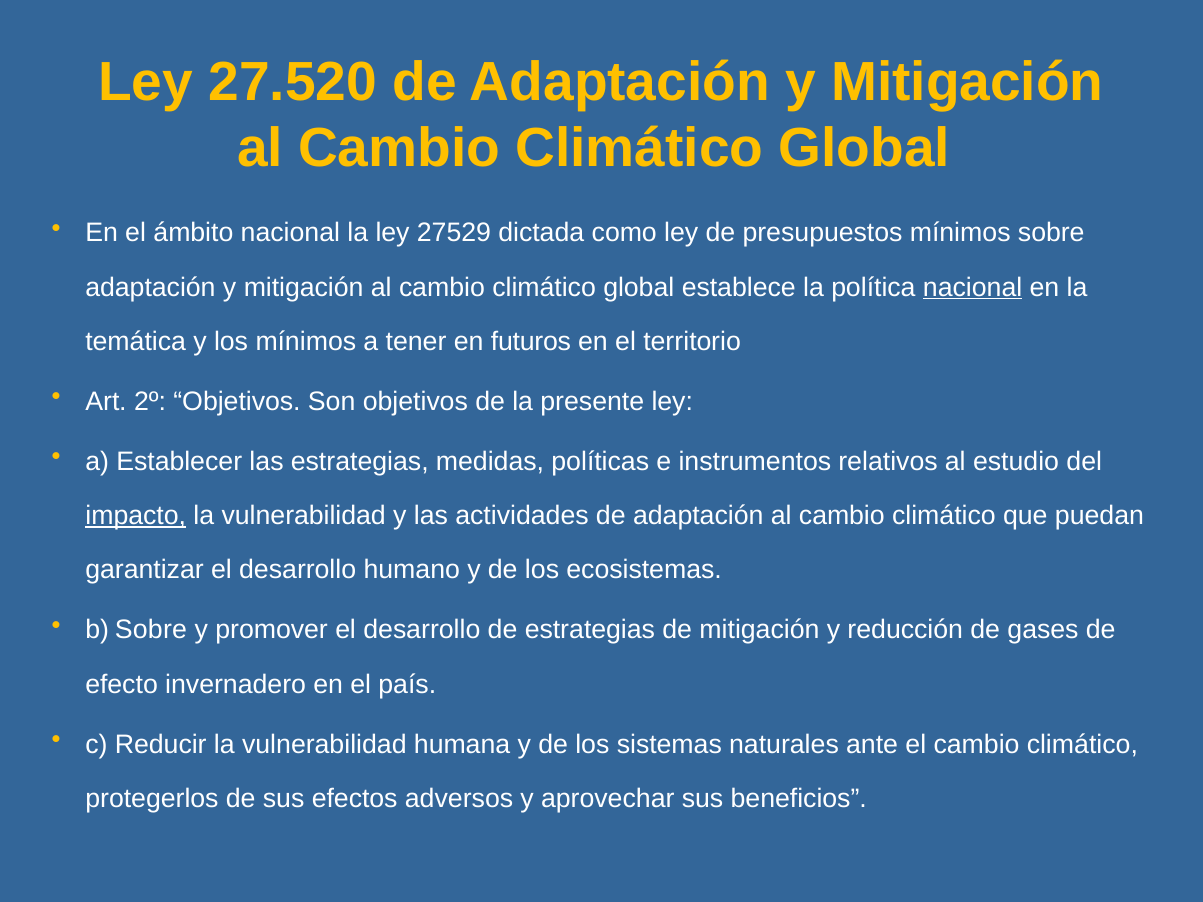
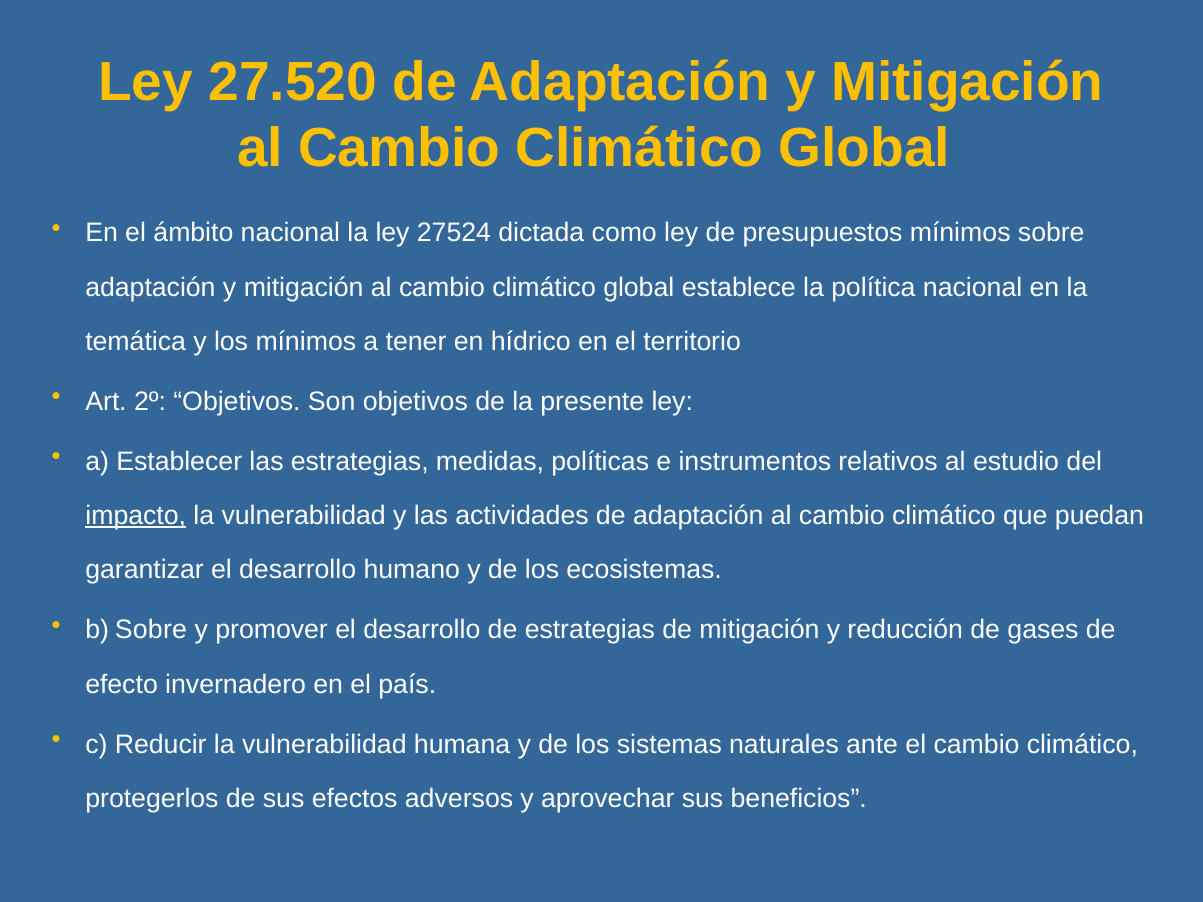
27529: 27529 -> 27524
nacional at (973, 287) underline: present -> none
futuros: futuros -> hídrico
